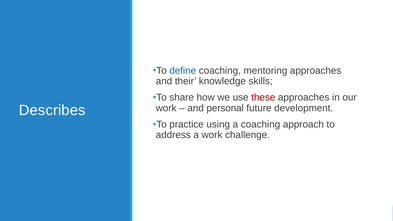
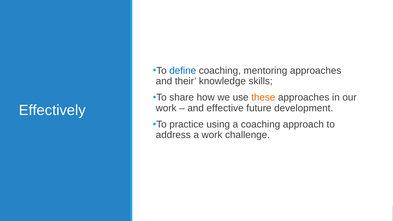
these colour: red -> orange
Describes: Describes -> Effectively
personal: personal -> effective
